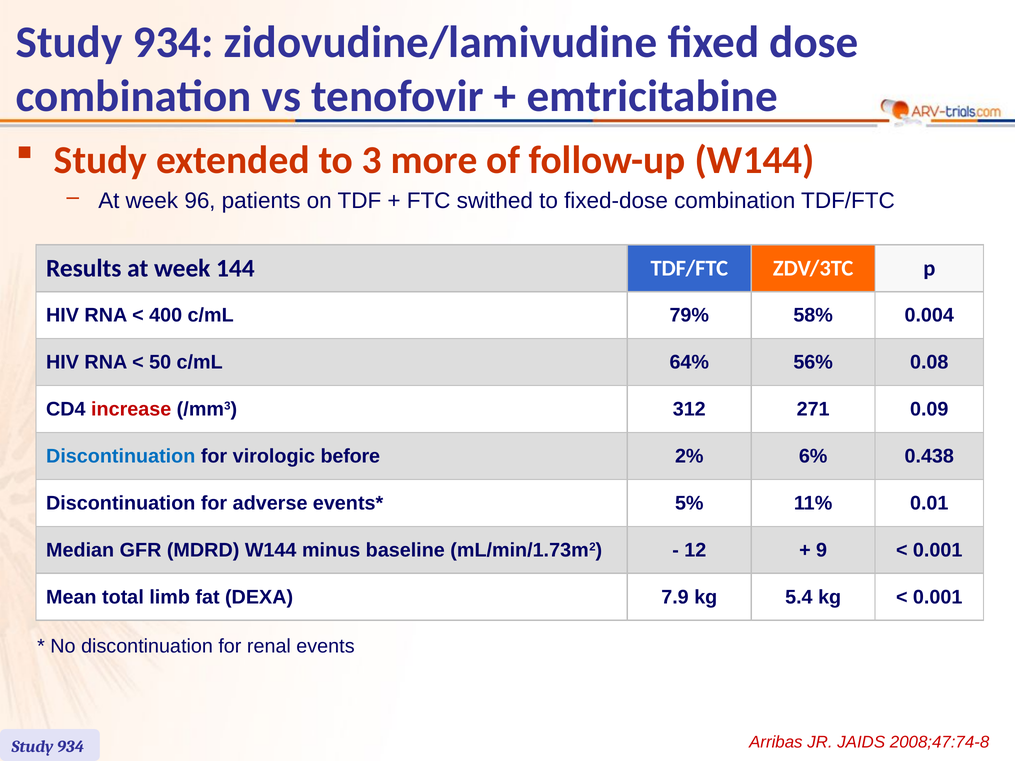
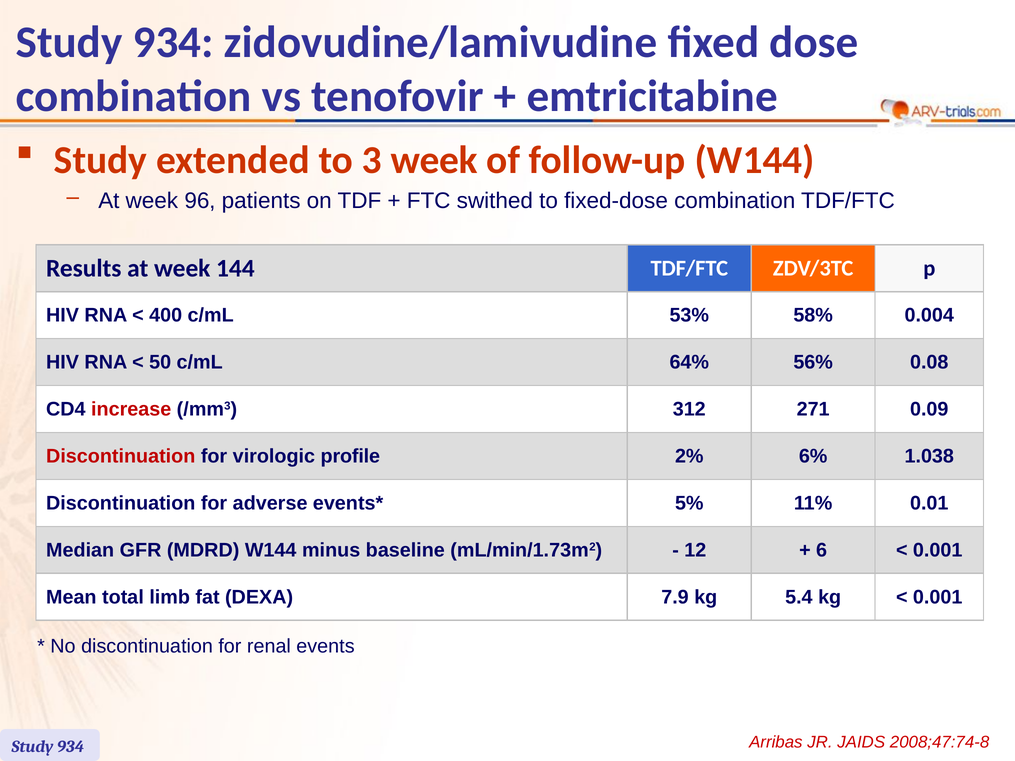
3 more: more -> week
79%: 79% -> 53%
Discontinuation at (121, 456) colour: blue -> red
before: before -> profile
0.438: 0.438 -> 1.038
9: 9 -> 6
